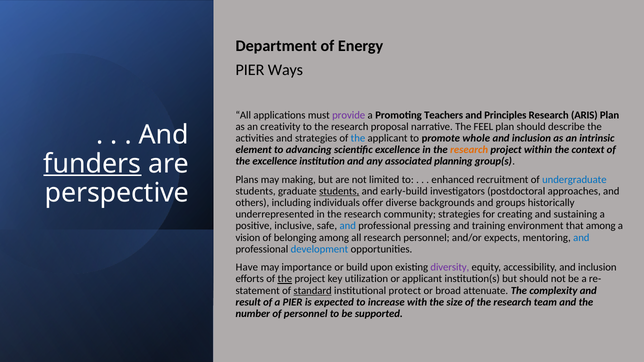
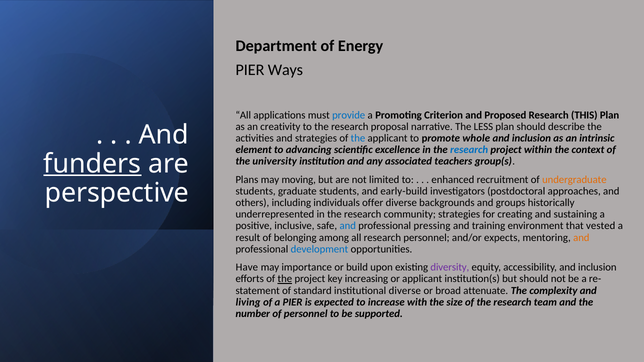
provide colour: purple -> blue
Teachers: Teachers -> Criterion
Principles: Principles -> Proposed
ARIS: ARIS -> THIS
FEEL: FEEL -> LESS
research at (469, 150) colour: orange -> blue
the excellence: excellence -> university
planning: planning -> teachers
making: making -> moving
undergraduate colour: blue -> orange
students at (339, 191) underline: present -> none
that among: among -> vested
vision: vision -> result
and at (581, 238) colour: blue -> orange
utilization: utilization -> increasing
standard underline: present -> none
institutional protect: protect -> diverse
result: result -> living
